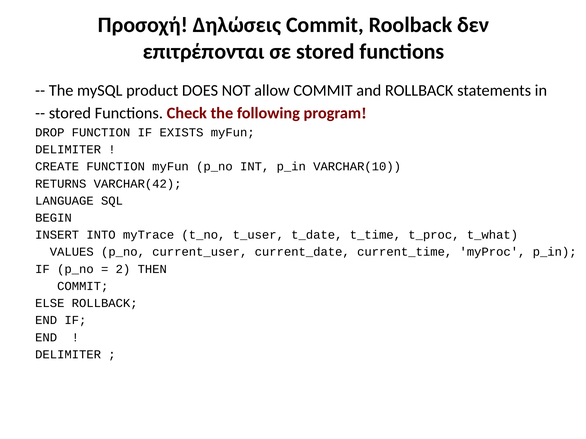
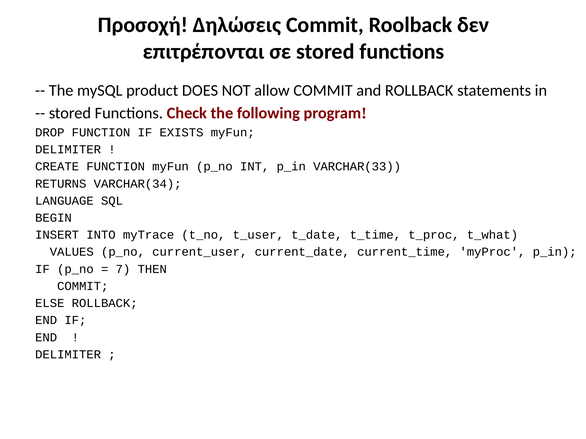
VARCHAR(10: VARCHAR(10 -> VARCHAR(33
VARCHAR(42: VARCHAR(42 -> VARCHAR(34
2: 2 -> 7
